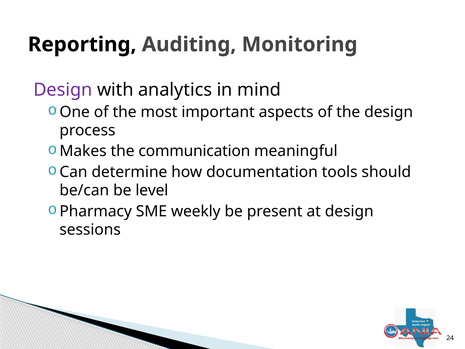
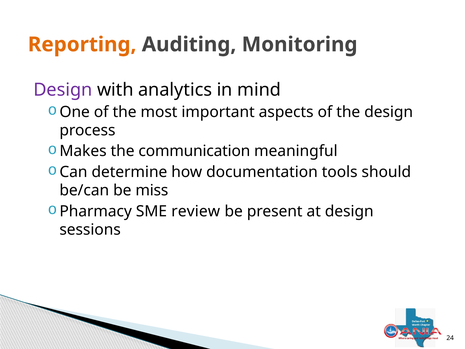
Reporting colour: black -> orange
level: level -> miss
weekly: weekly -> review
